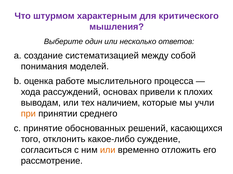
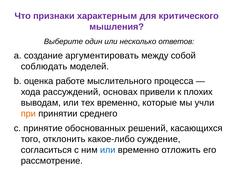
штурмом: штурмом -> признаки
систематизацией: систематизацией -> аргументировать
понимания: понимания -> соблюдать
тех наличием: наличием -> временно
или at (108, 151) colour: orange -> blue
